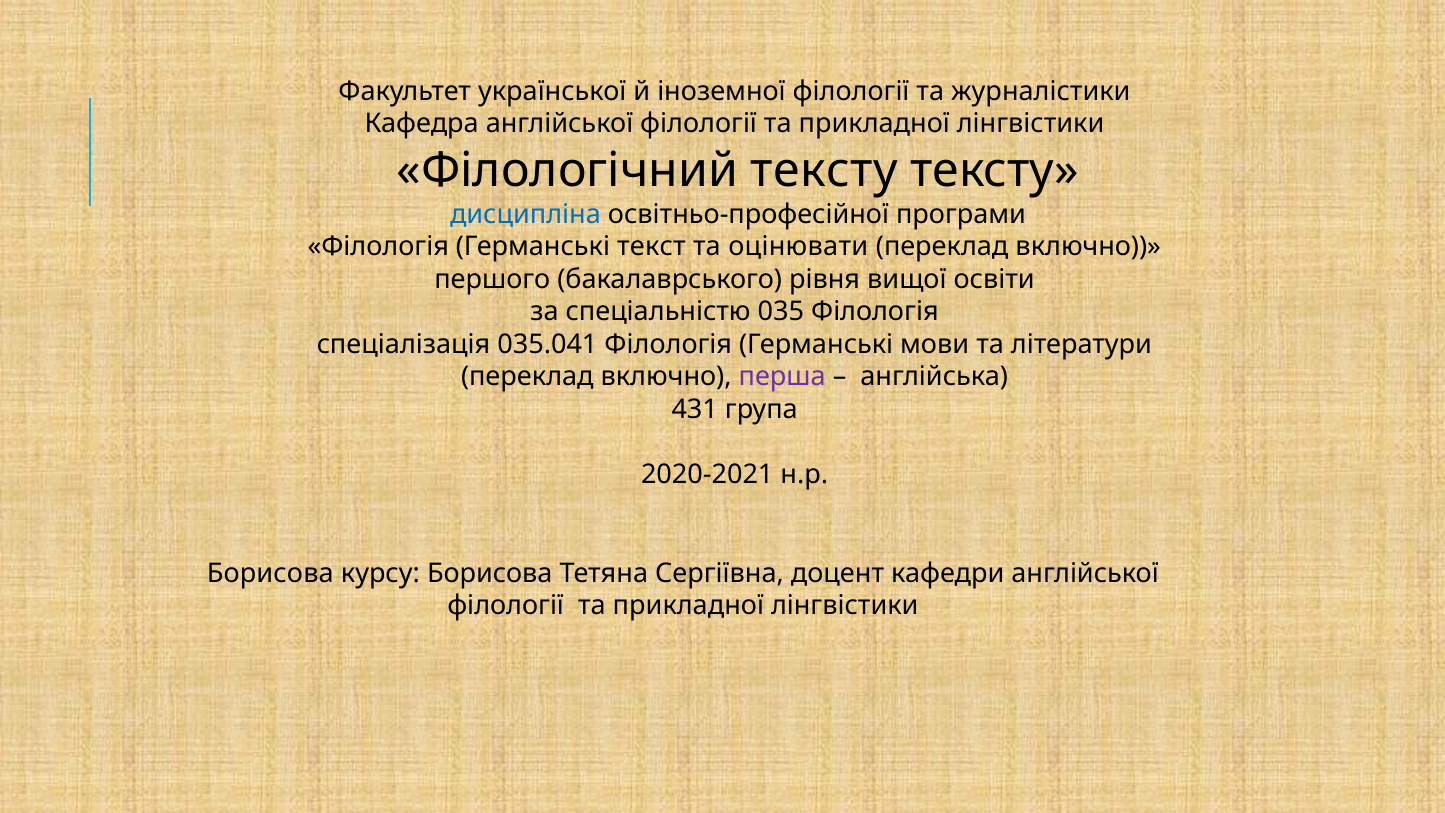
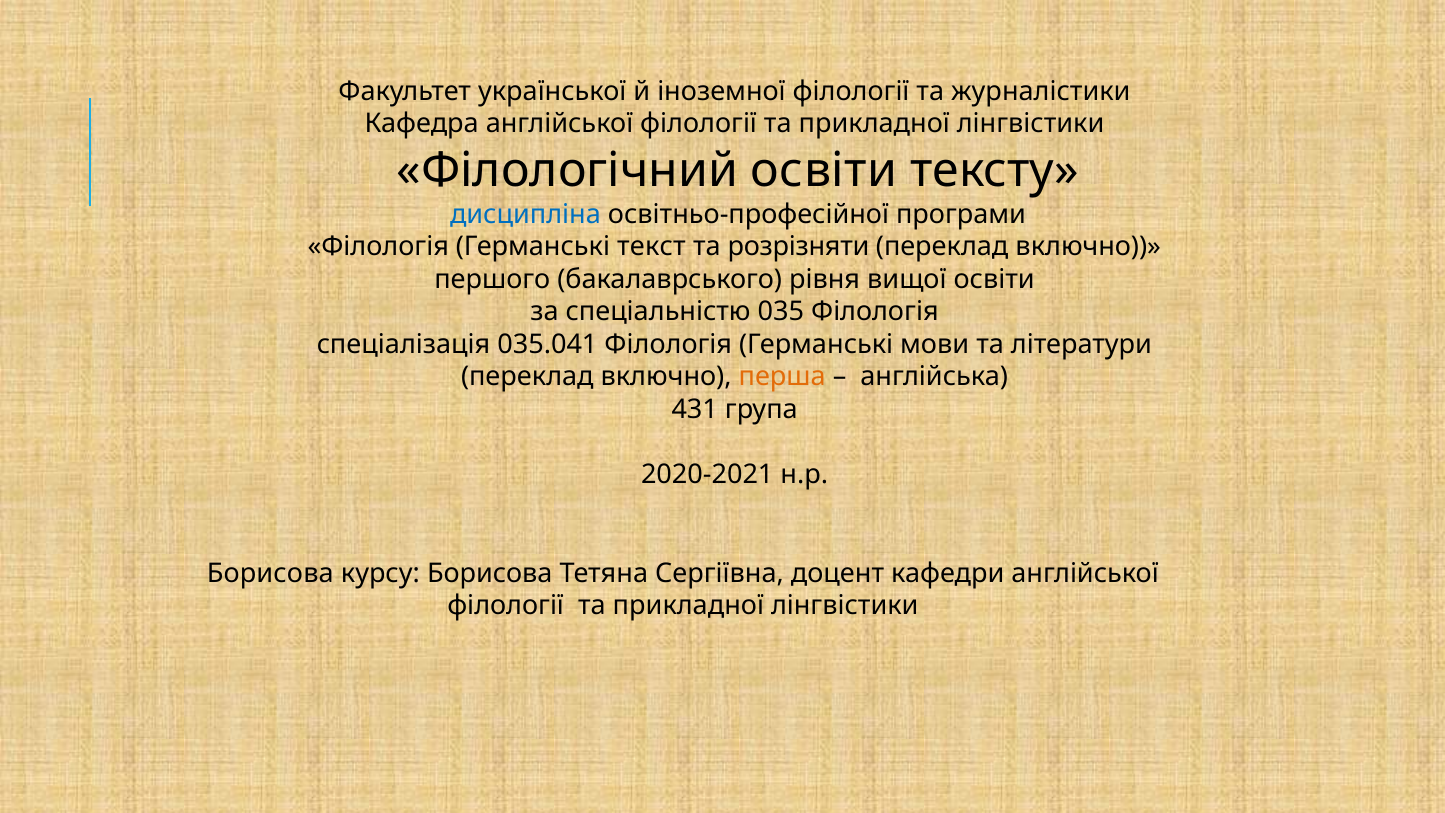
Філологічний тексту: тексту -> освіти
оцінювати: оцінювати -> розрізняти
перша colour: purple -> orange
